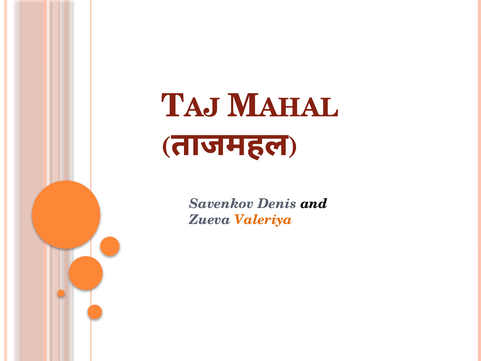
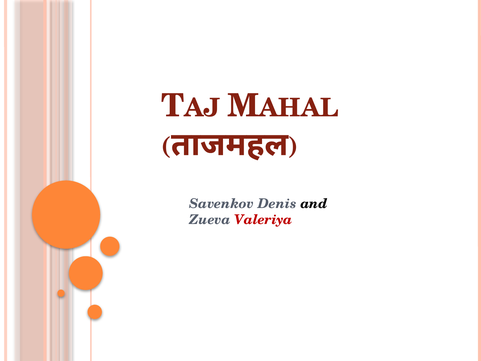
Valeriya colour: orange -> red
